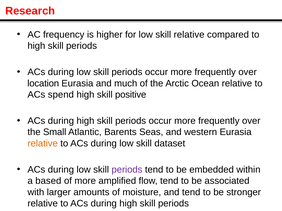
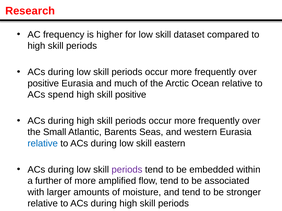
skill relative: relative -> dataset
location at (43, 84): location -> positive
relative at (43, 144) colour: orange -> blue
dataset: dataset -> eastern
based: based -> further
